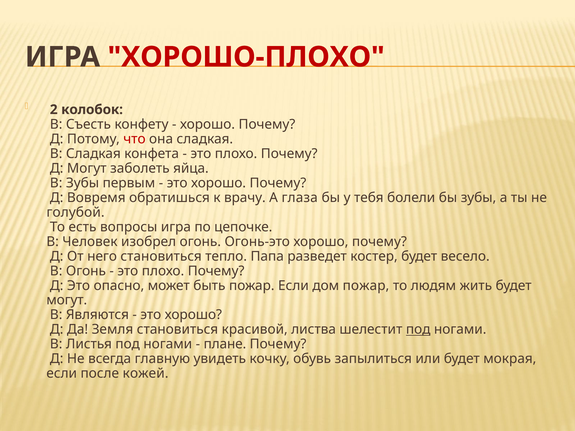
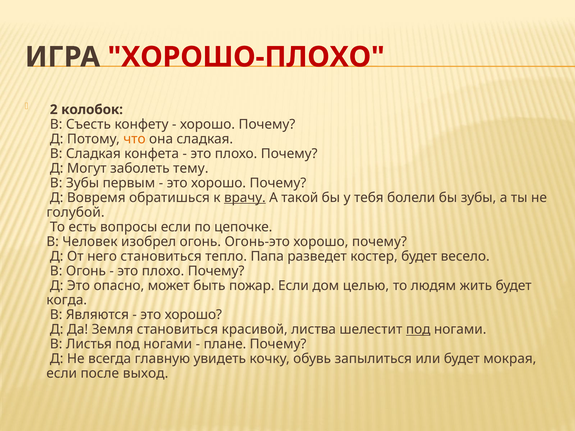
что colour: red -> orange
яйца: яйца -> тему
врачу underline: none -> present
глаза: глаза -> такой
вопросы игра: игра -> если
дом пожар: пожар -> целью
могут at (67, 300): могут -> когда
кожей: кожей -> выход
